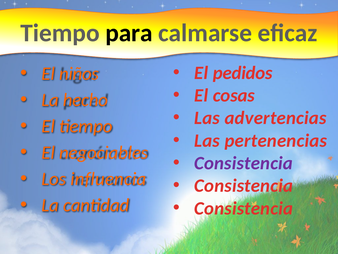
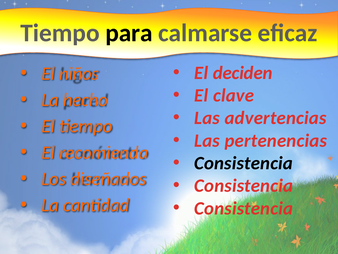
pedidos: pedidos -> deciden
cosas: cosas -> clave
negociables: negociables -> recomienda
Consistencia at (244, 163) colour: purple -> black
influencia: influencia -> diseñados
